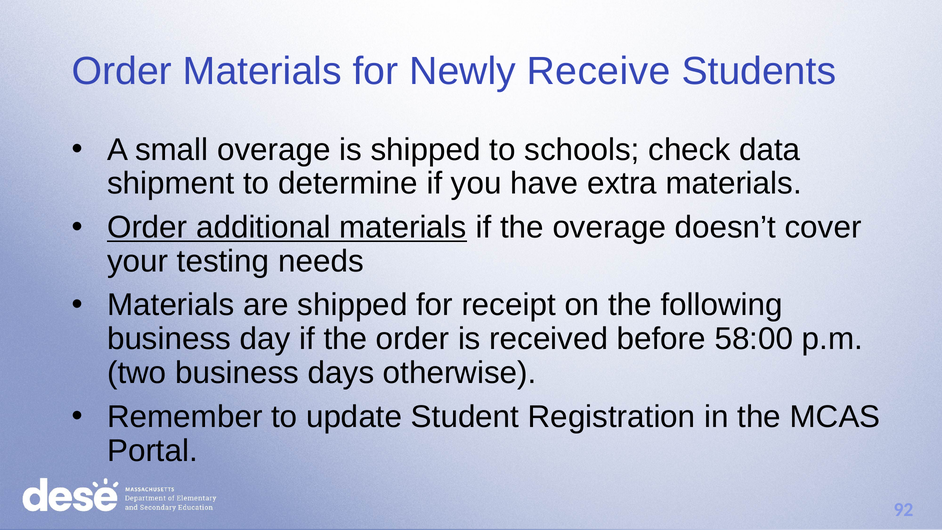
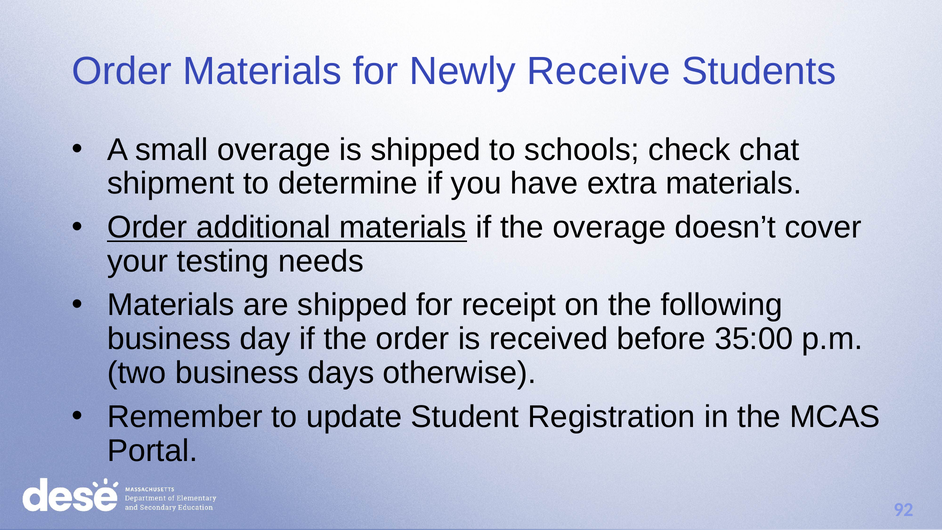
data: data -> chat
58:00: 58:00 -> 35:00
